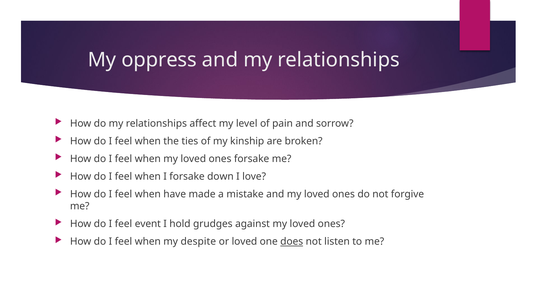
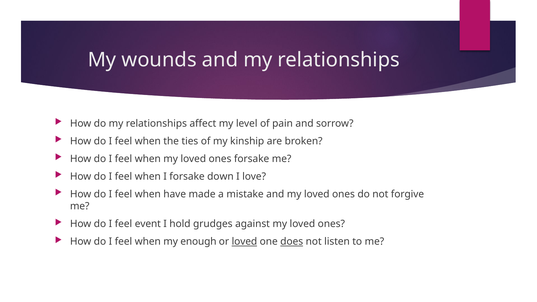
oppress: oppress -> wounds
despite: despite -> enough
loved at (244, 242) underline: none -> present
